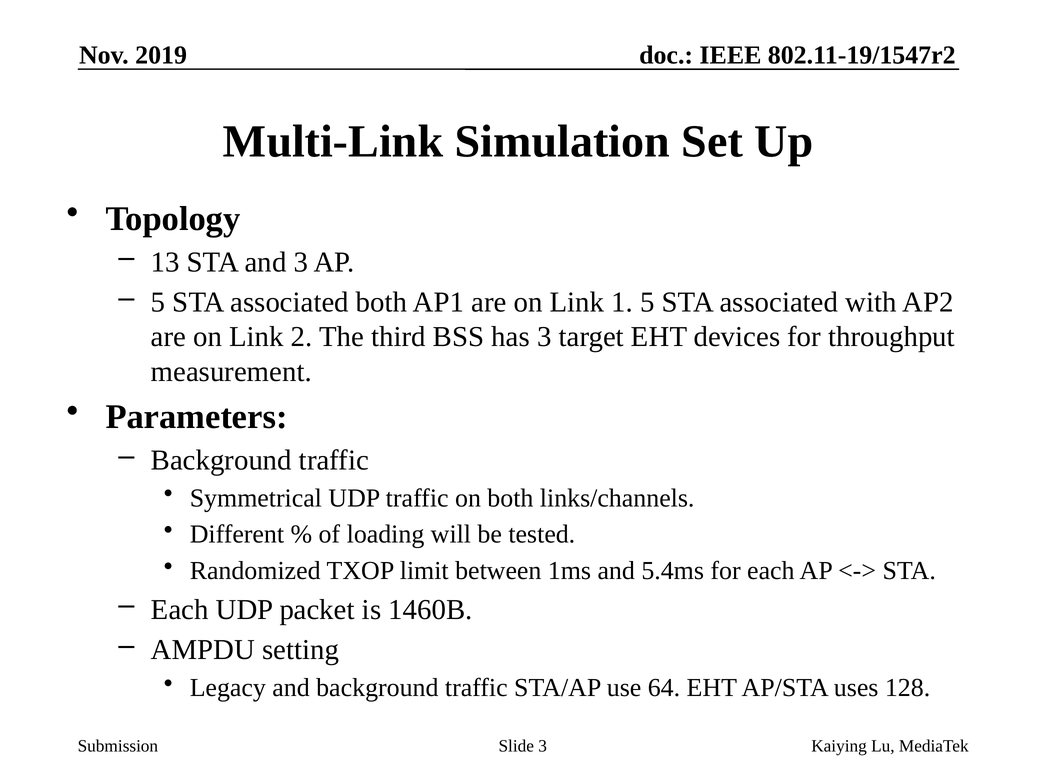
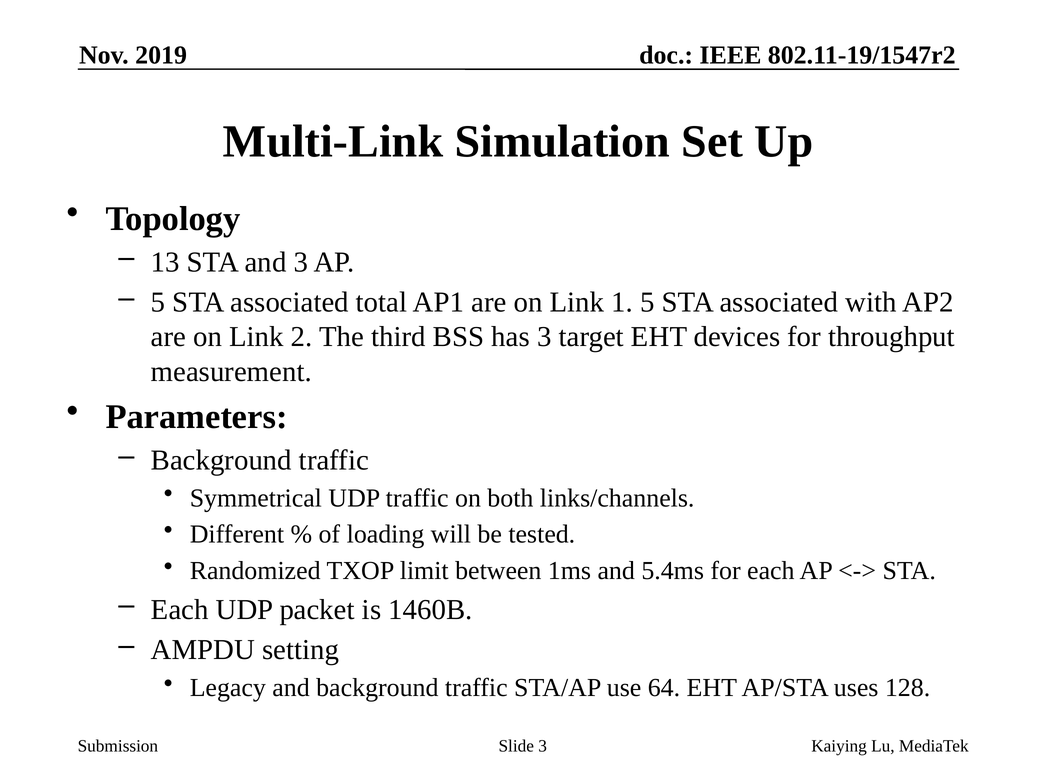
associated both: both -> total
